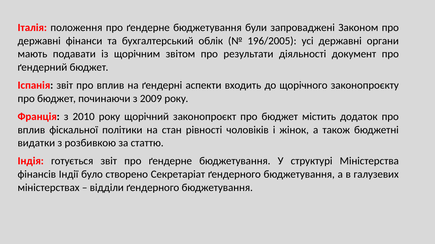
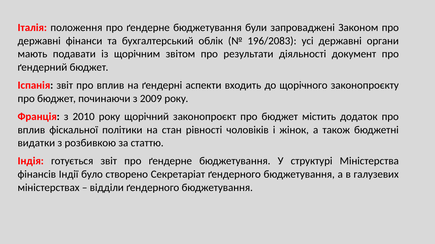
196/2005: 196/2005 -> 196/2083
